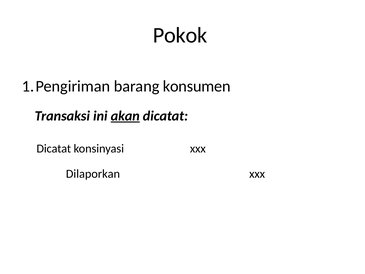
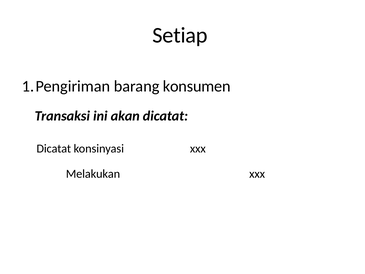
Pokok: Pokok -> Setiap
akan underline: present -> none
Dilaporkan: Dilaporkan -> Melakukan
